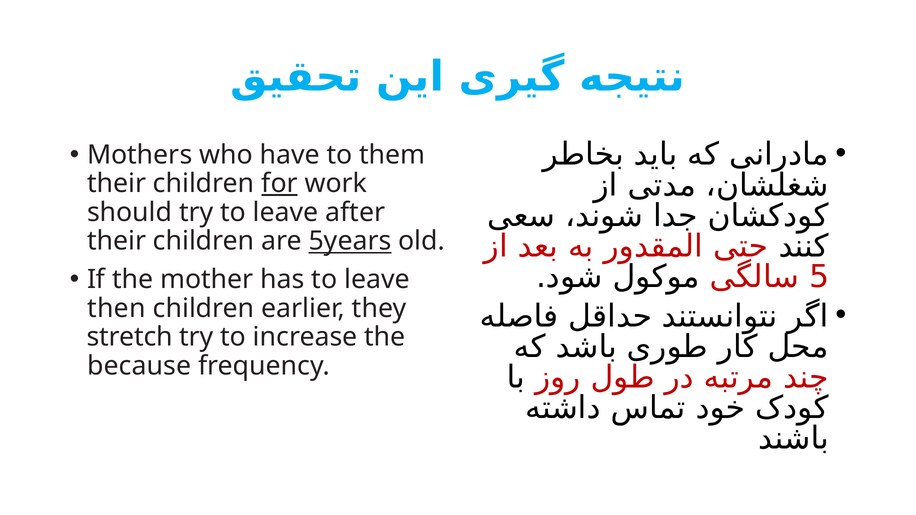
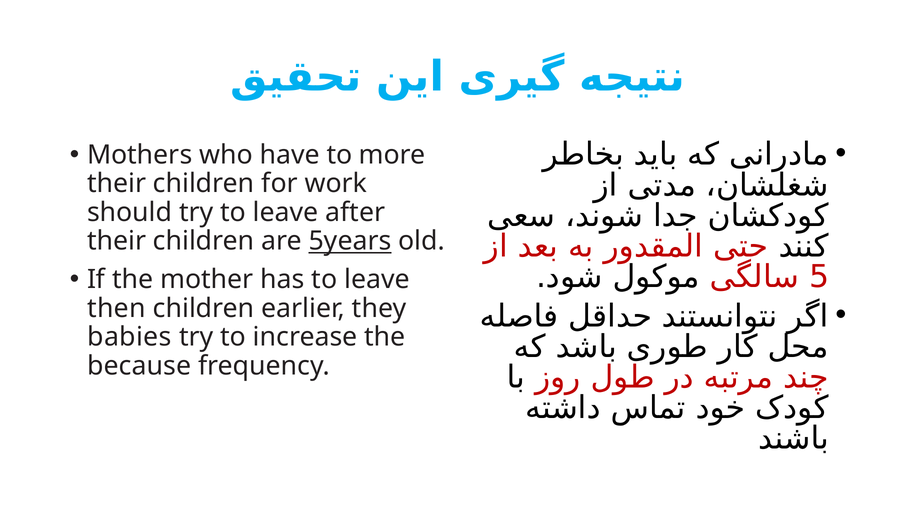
them: them -> more
for underline: present -> none
stretch: stretch -> babies
